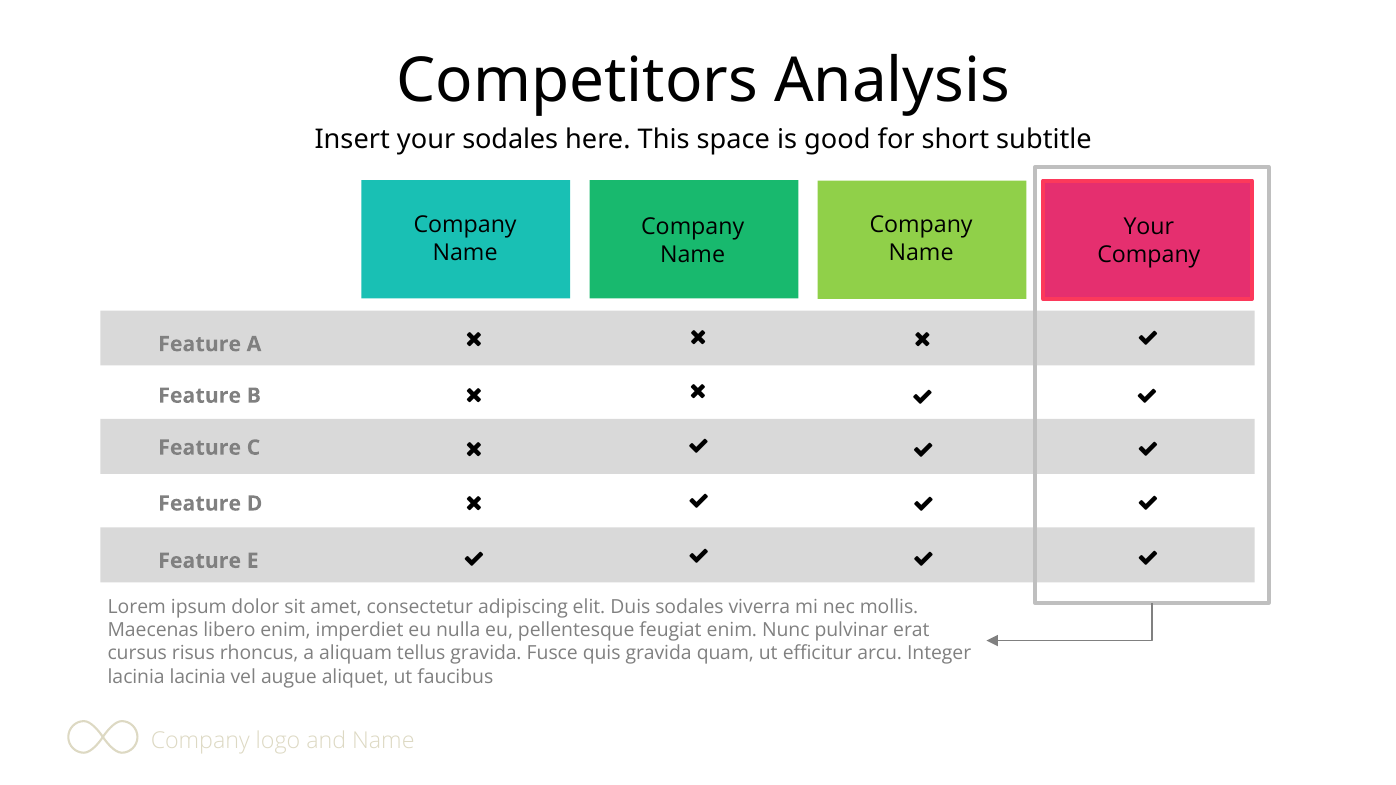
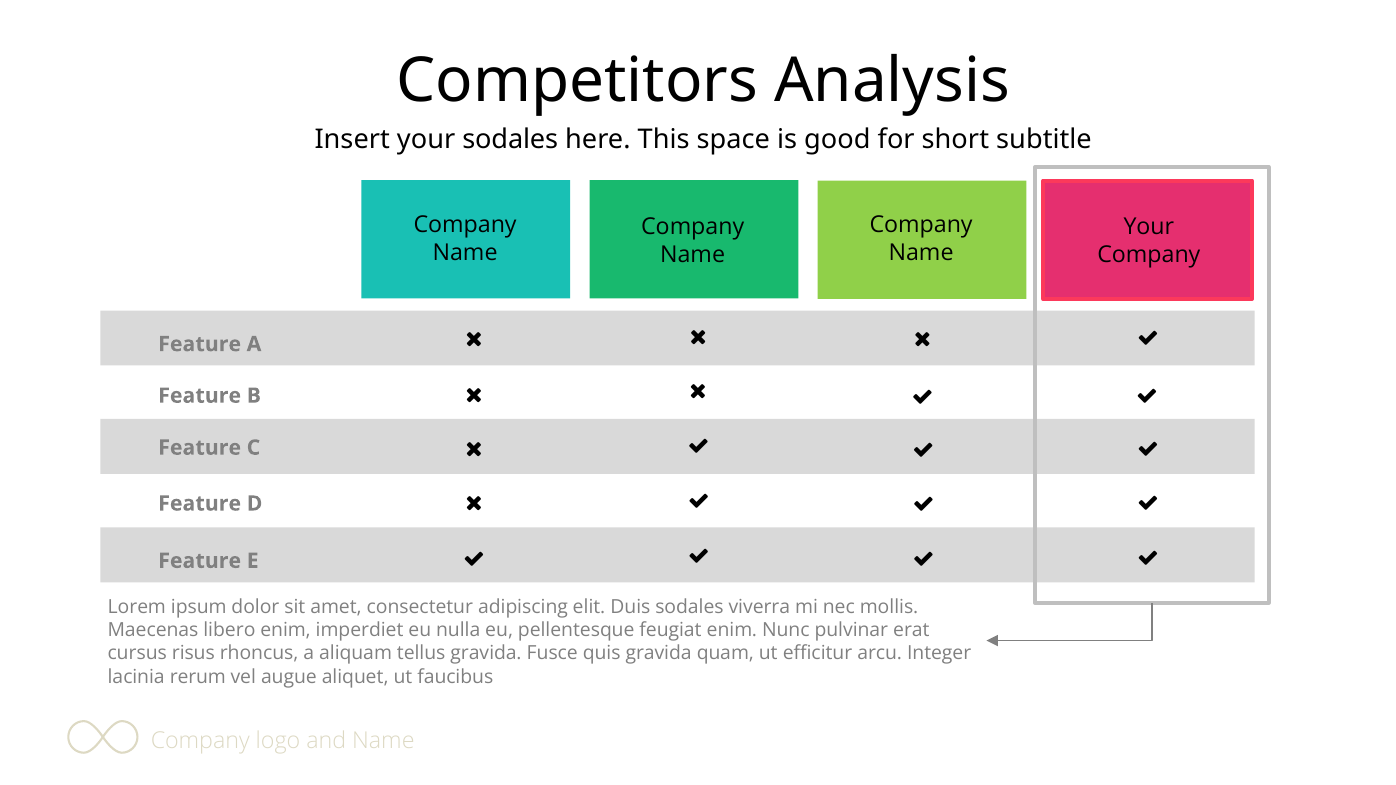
lacinia lacinia: lacinia -> rerum
